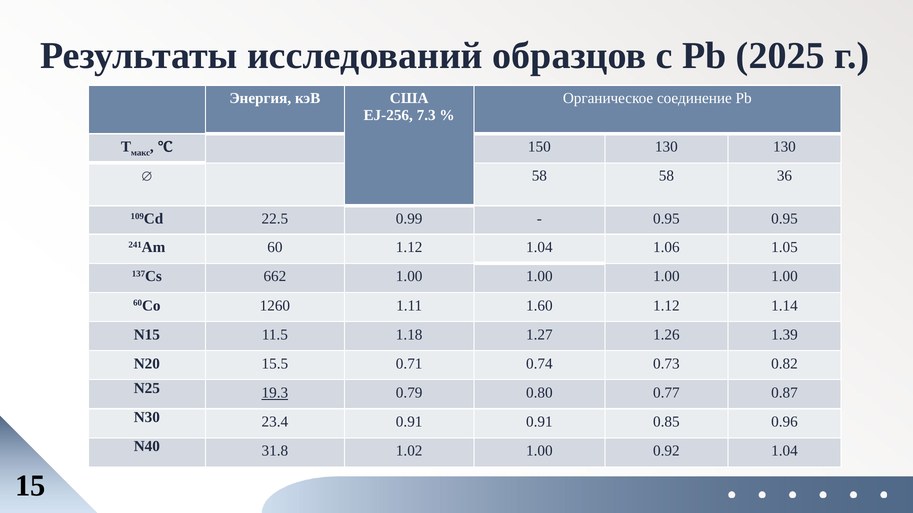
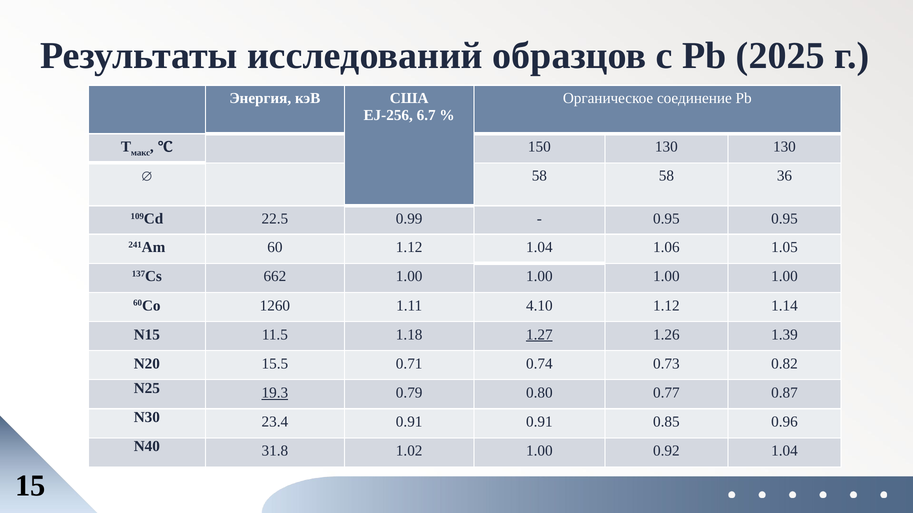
7.3: 7.3 -> 6.7
1.60: 1.60 -> 4.10
1.27 underline: none -> present
